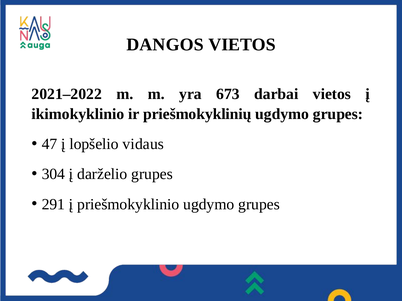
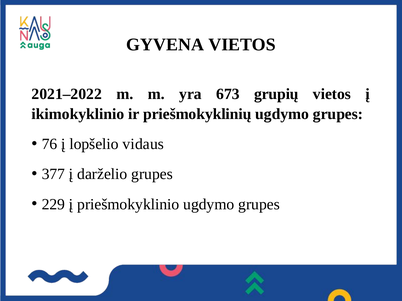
DANGOS: DANGOS -> GYVENA
darbai: darbai -> grupių
47: 47 -> 76
304: 304 -> 377
291: 291 -> 229
